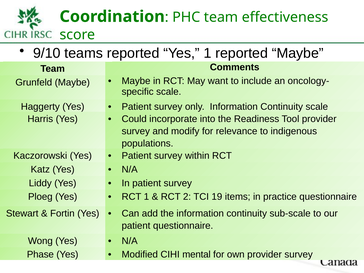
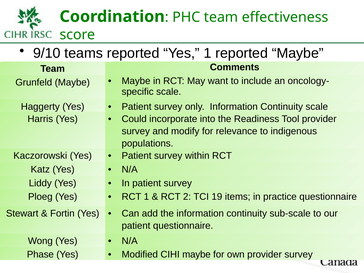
CIHI mental: mental -> maybe
